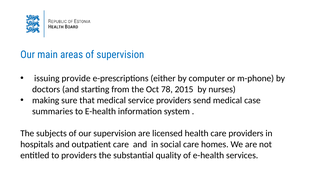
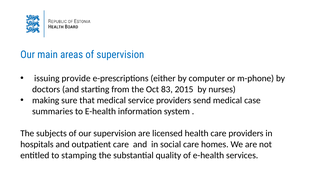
78: 78 -> 83
to providers: providers -> stamping
